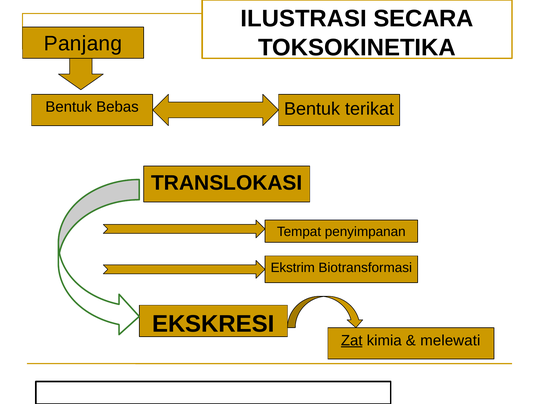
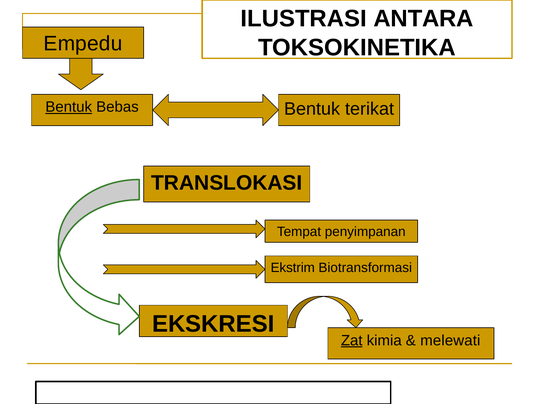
SECARA: SECARA -> ANTARA
Panjang: Panjang -> Empedu
Bentuk at (69, 107) underline: none -> present
